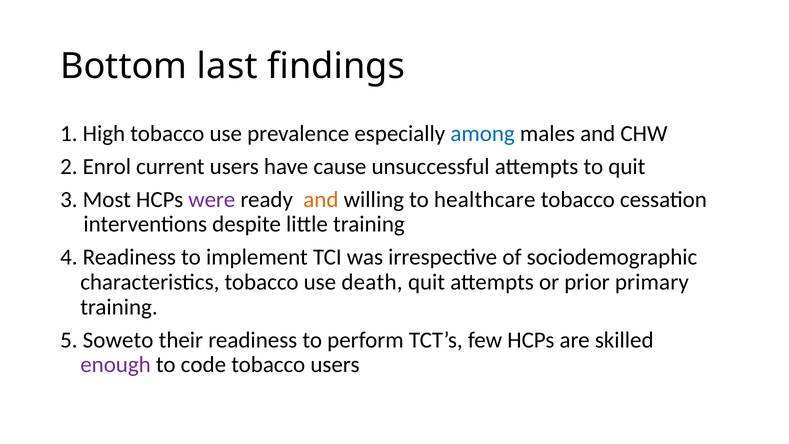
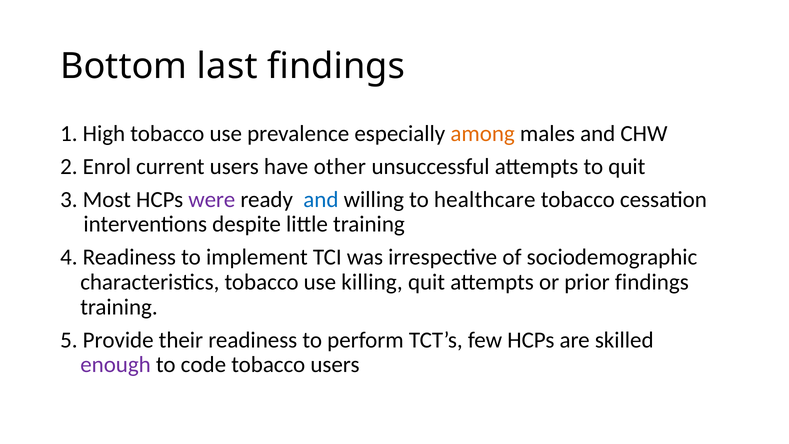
among colour: blue -> orange
cause: cause -> other
and at (321, 199) colour: orange -> blue
death: death -> killing
prior primary: primary -> findings
Soweto: Soweto -> Provide
